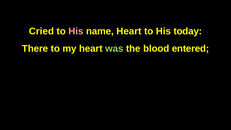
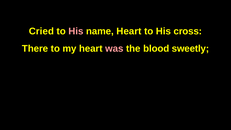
today: today -> cross
was colour: light green -> pink
entered: entered -> sweetly
